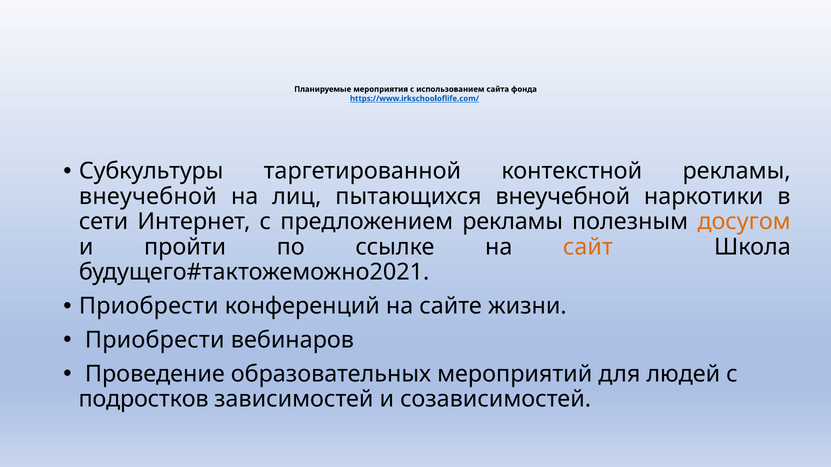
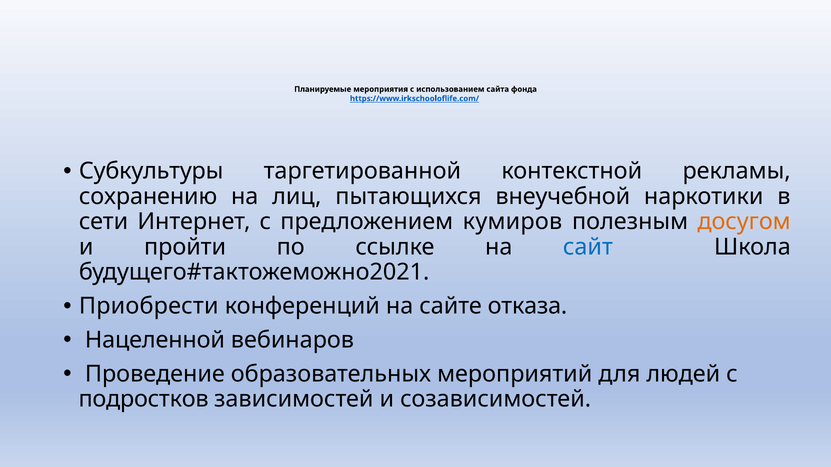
внеучебной at (148, 197): внеучебной -> сохранению
предложением рекламы: рекламы -> кумиров
сайт colour: orange -> blue
жизни: жизни -> отказа
Приобрести at (155, 340): Приобрести -> Нацеленной
